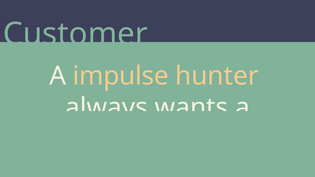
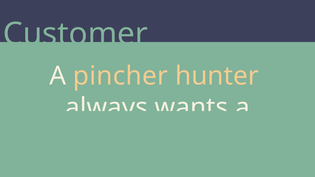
impulse: impulse -> pincher
